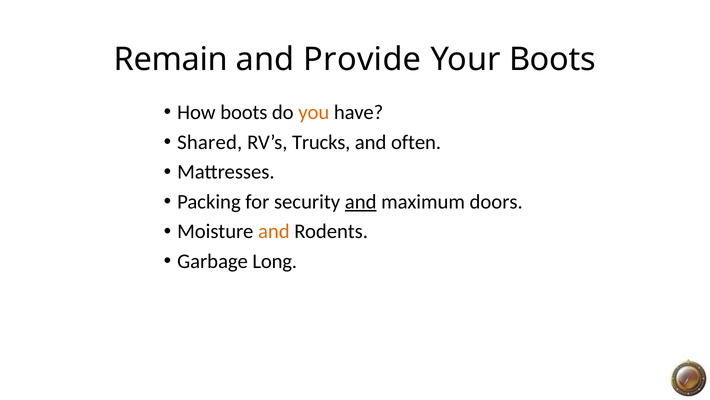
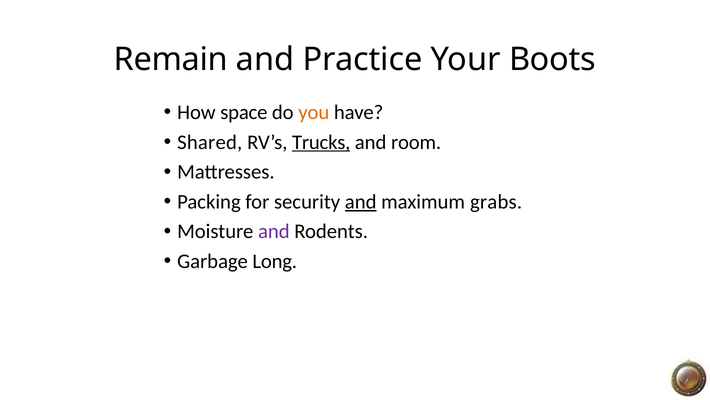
Provide: Provide -> Practice
How boots: boots -> space
Trucks underline: none -> present
often: often -> room
doors: doors -> grabs
and at (274, 231) colour: orange -> purple
